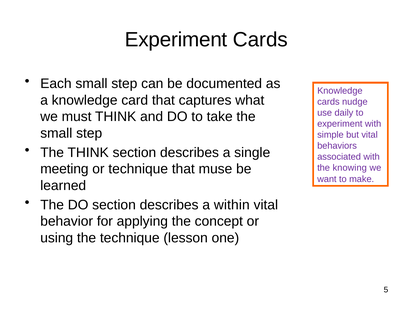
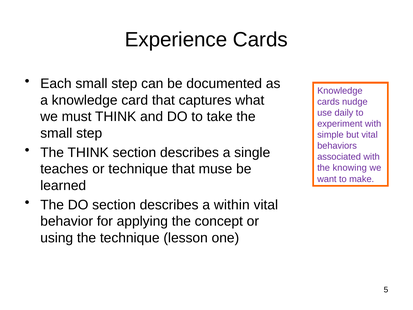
Experiment at (176, 40): Experiment -> Experience
meeting: meeting -> teaches
